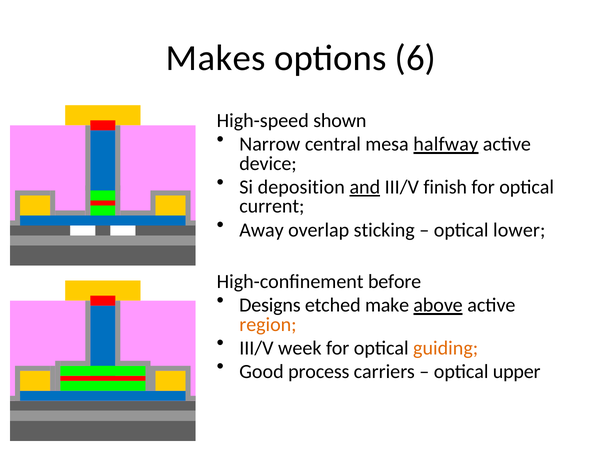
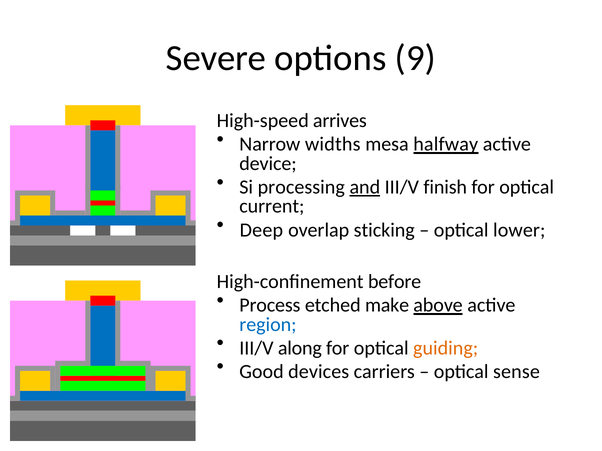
Makes: Makes -> Severe
6: 6 -> 9
shown: shown -> arrives
central: central -> widths
deposition: deposition -> processing
Away: Away -> Deep
Designs: Designs -> Process
region colour: orange -> blue
week: week -> along
process: process -> devices
upper: upper -> sense
